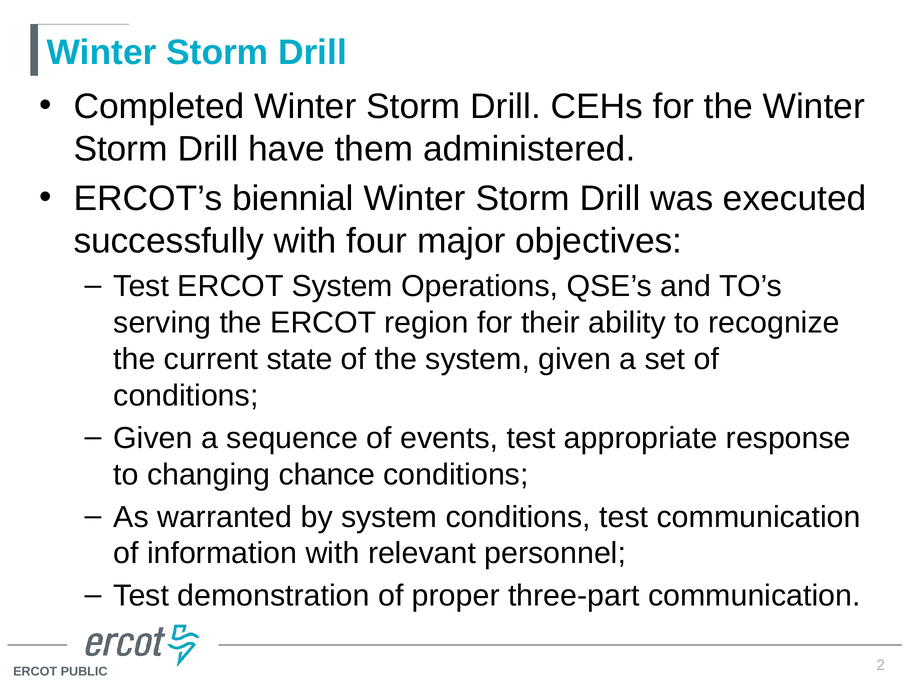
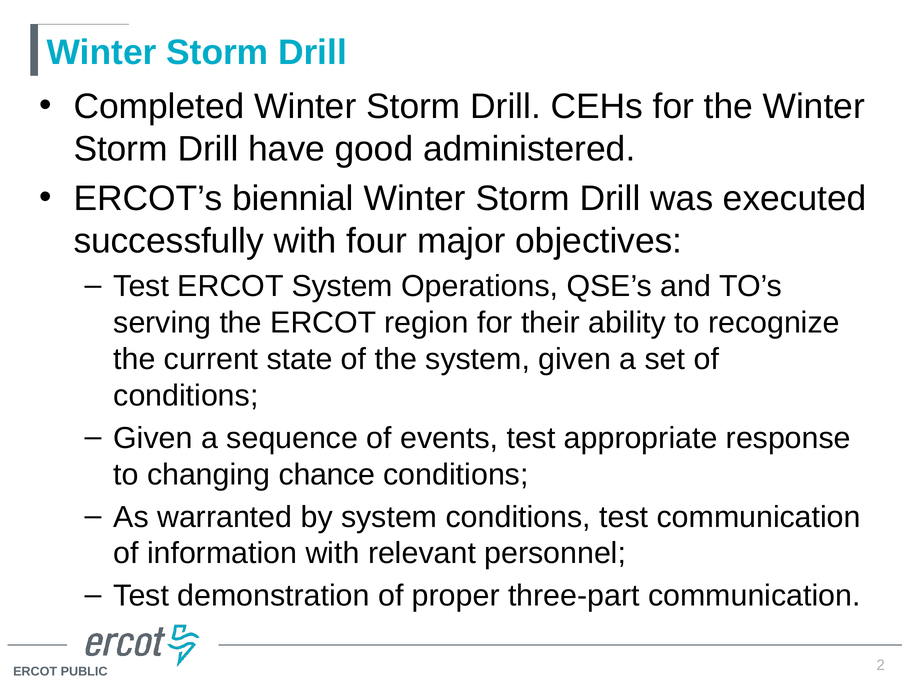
them: them -> good
